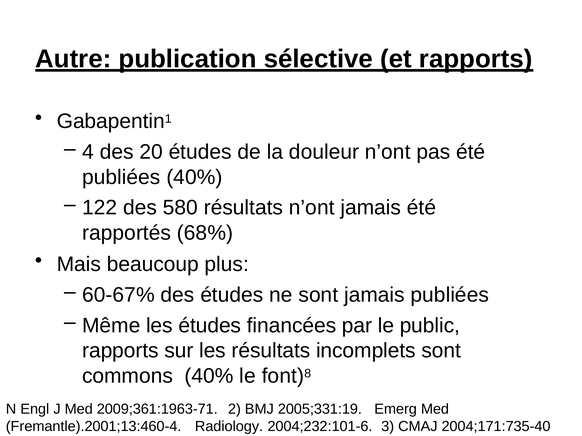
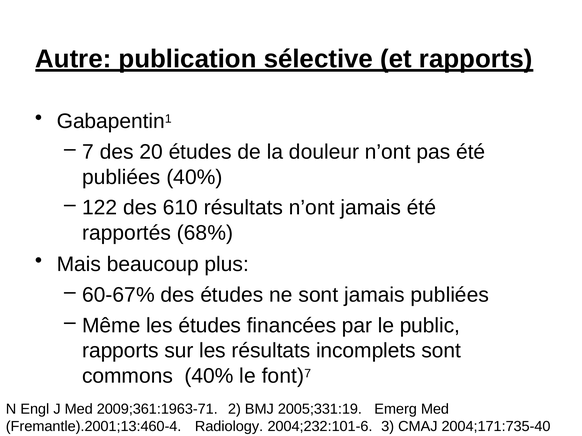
4 at (88, 152): 4 -> 7
580: 580 -> 610
8 at (308, 374): 8 -> 7
